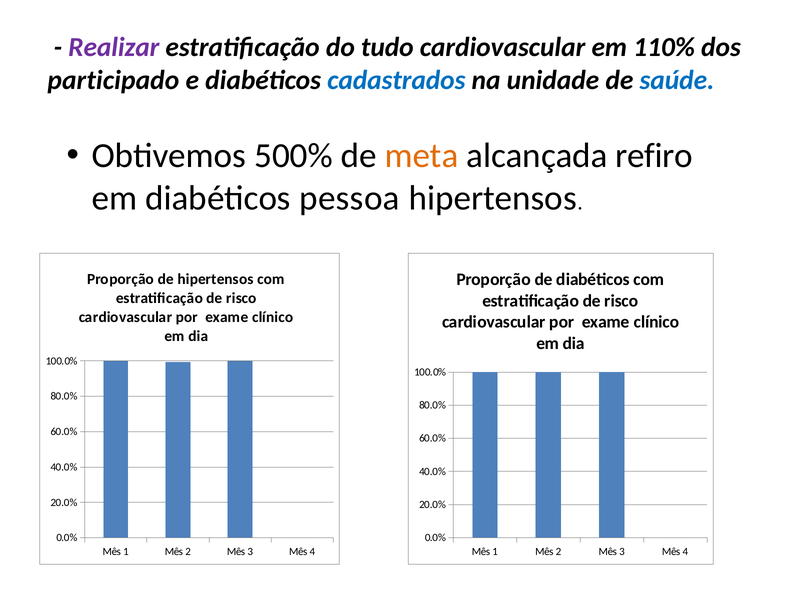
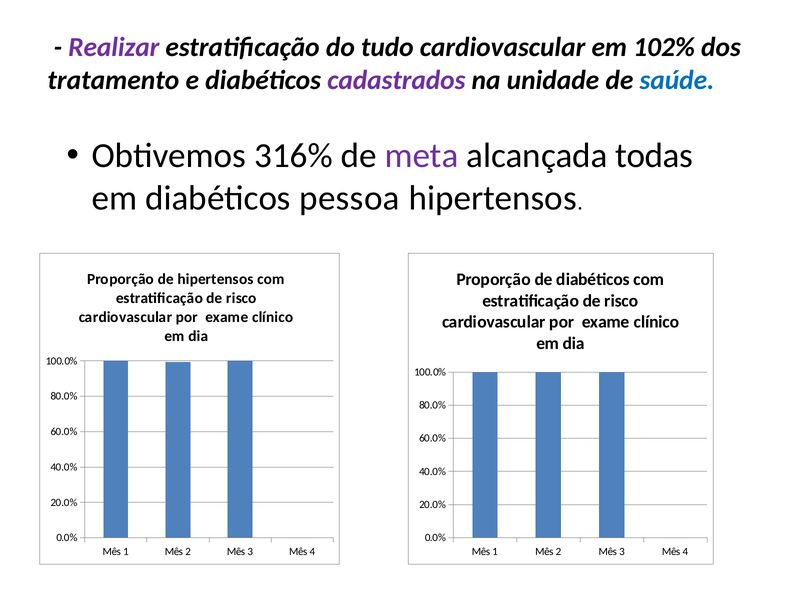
110%: 110% -> 102%
participado: participado -> tratamento
cadastrados colour: blue -> purple
500%: 500% -> 316%
meta colour: orange -> purple
refiro: refiro -> todas
